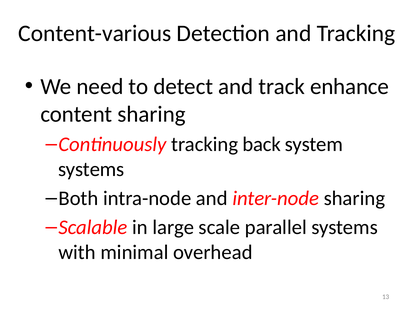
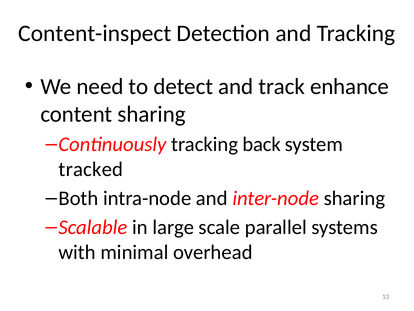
Content-various: Content-various -> Content-inspect
systems at (91, 169): systems -> tracked
